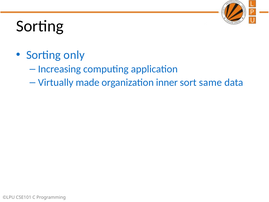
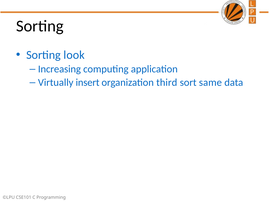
only: only -> look
made: made -> insert
inner: inner -> third
